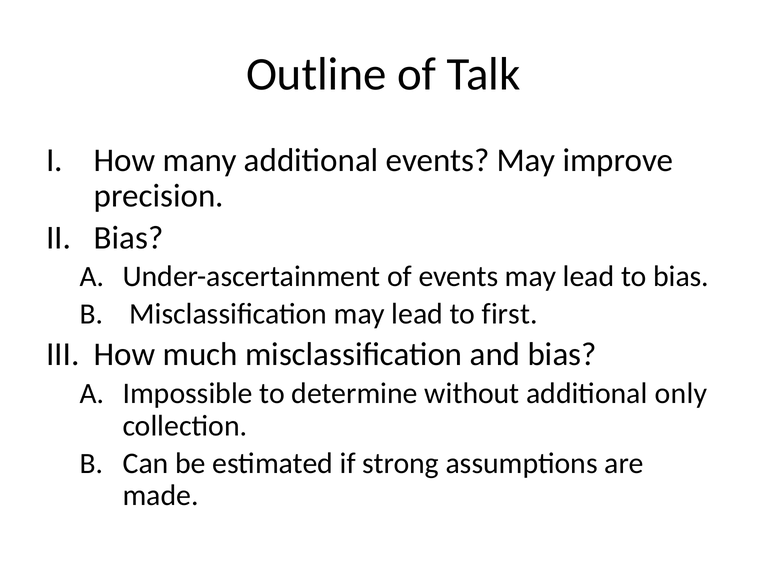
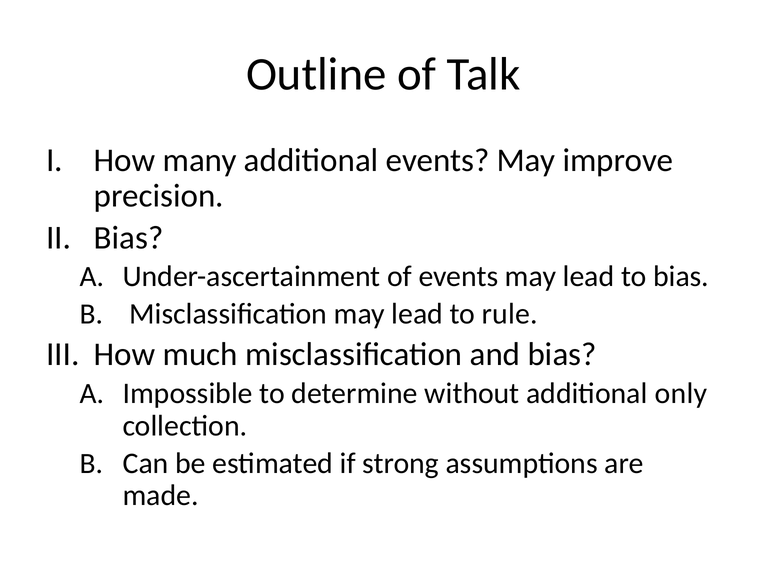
first: first -> rule
